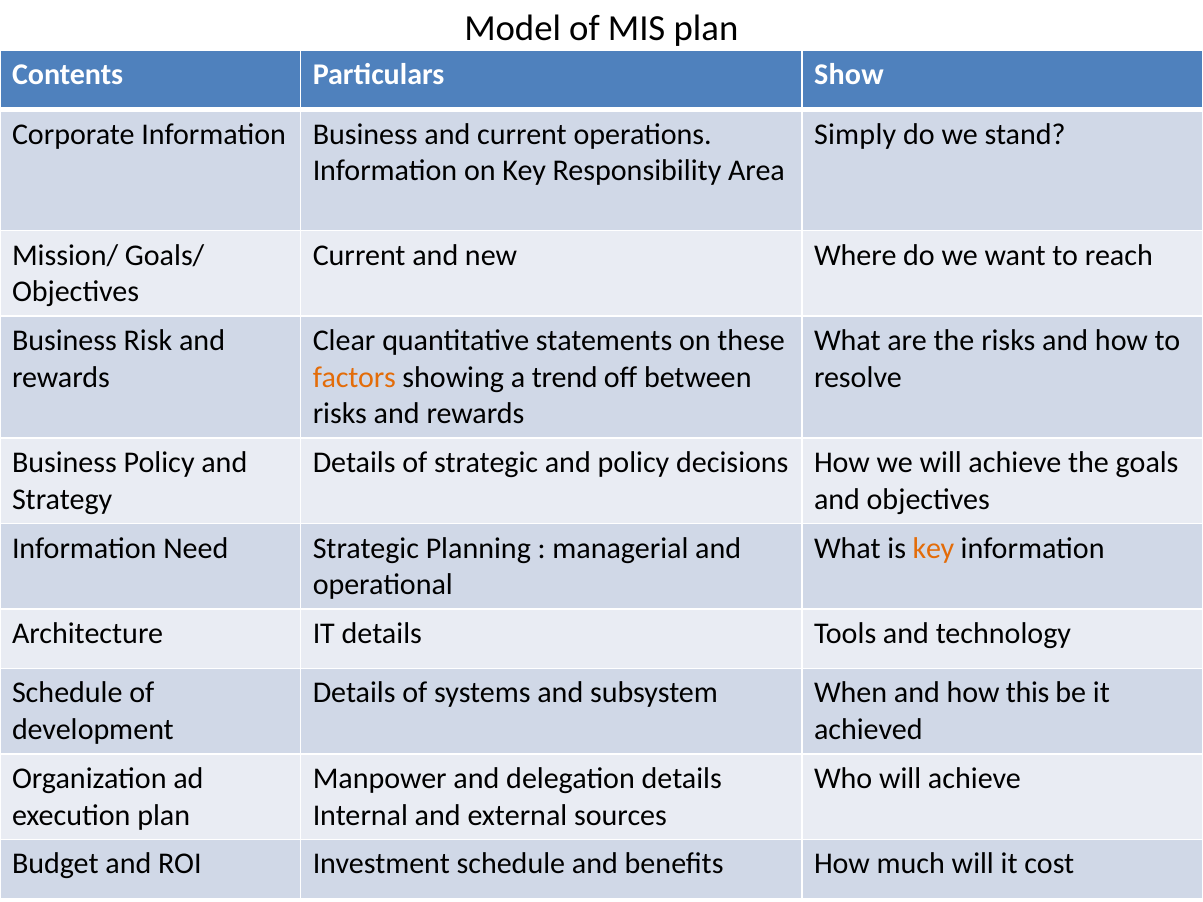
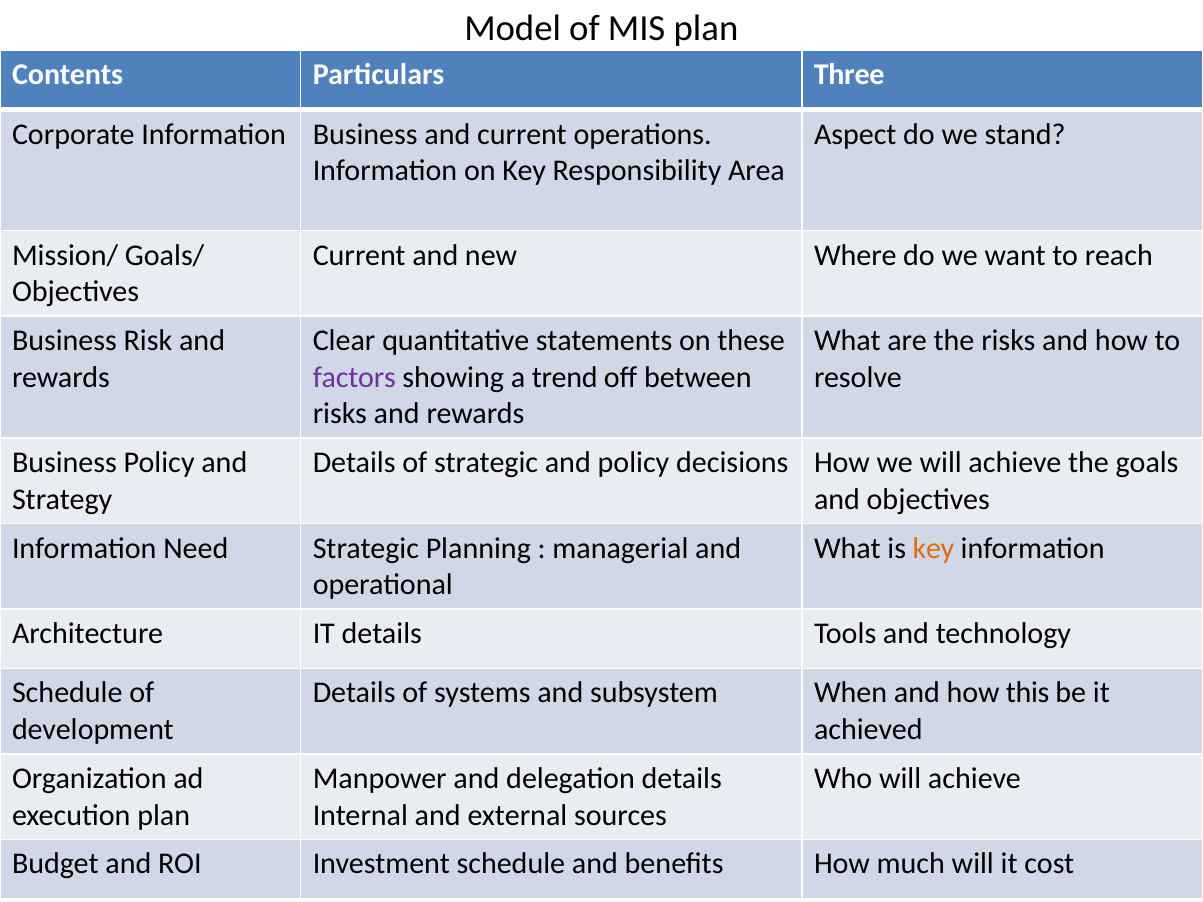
Show: Show -> Three
Simply: Simply -> Aspect
factors colour: orange -> purple
